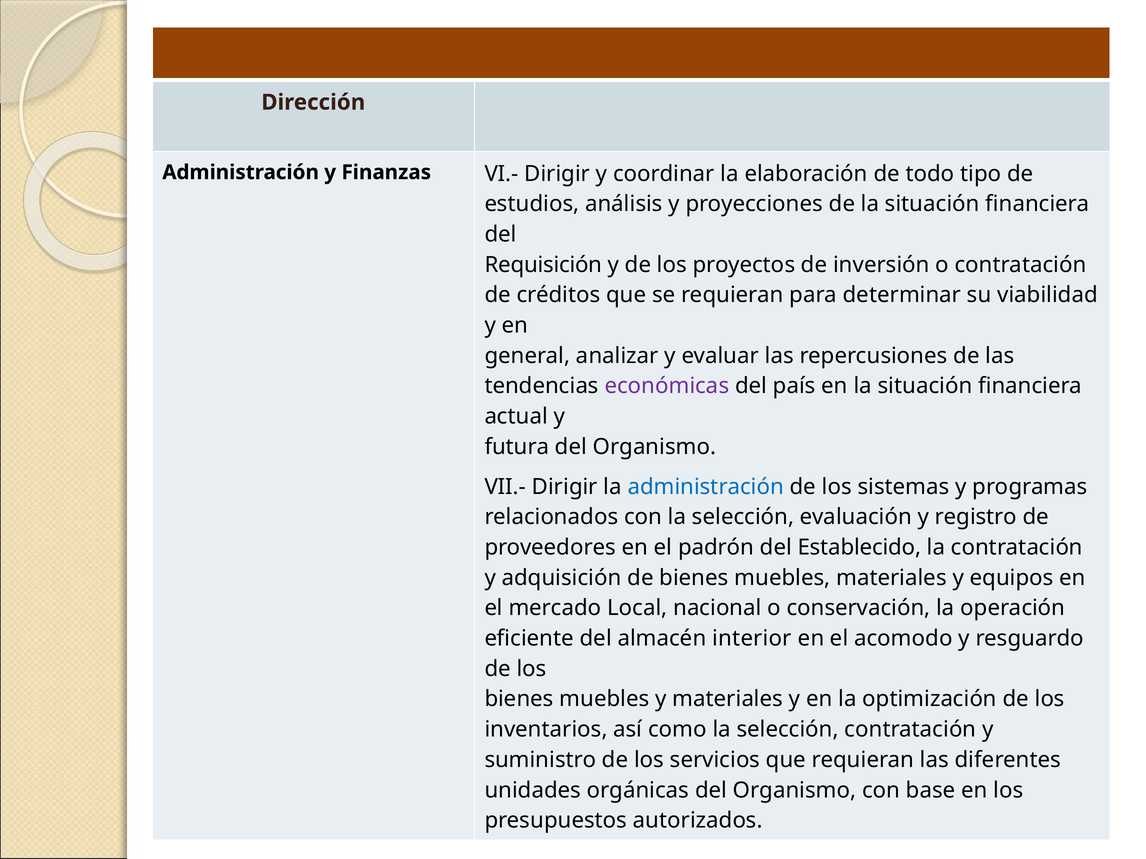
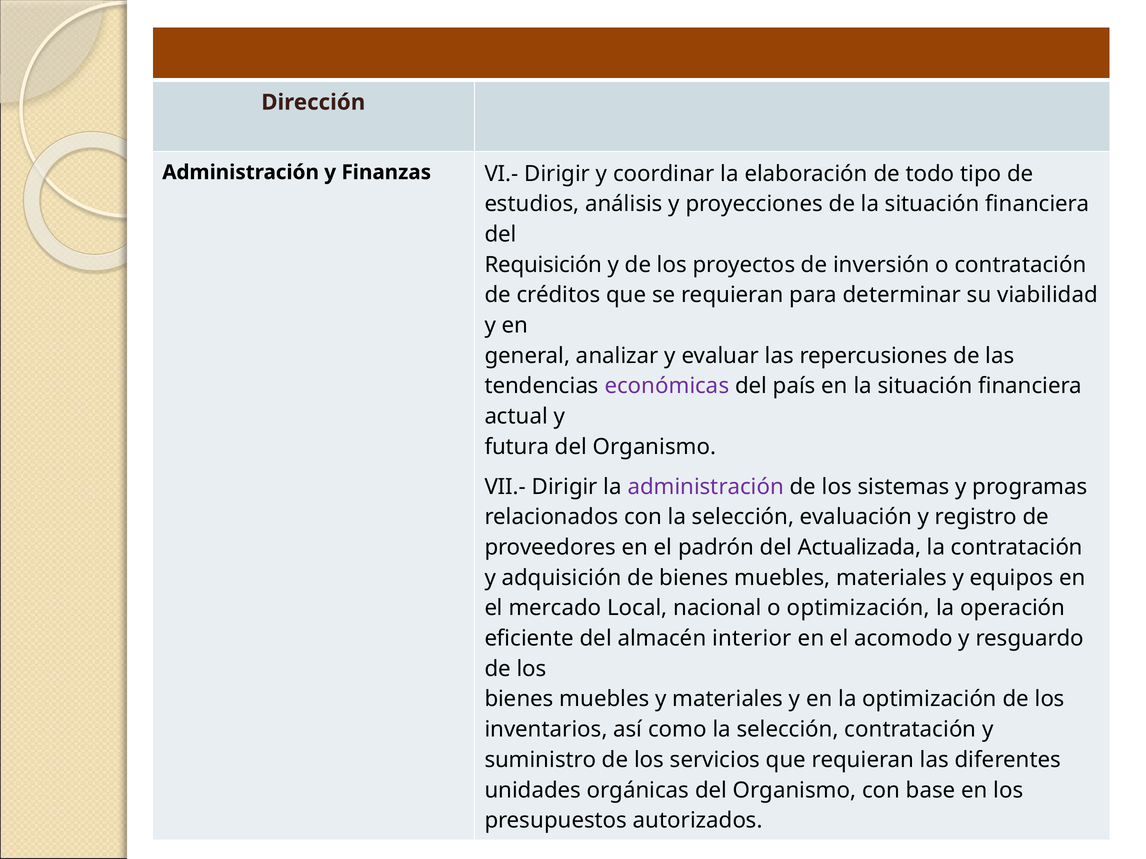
administración at (706, 487) colour: blue -> purple
Establecido: Establecido -> Actualizada
o conservación: conservación -> optimización
